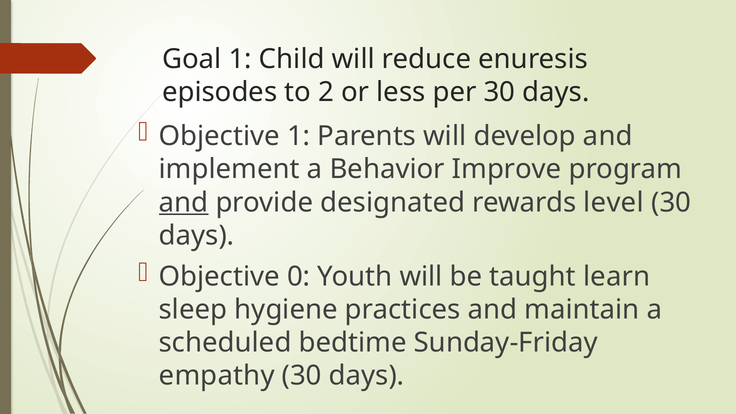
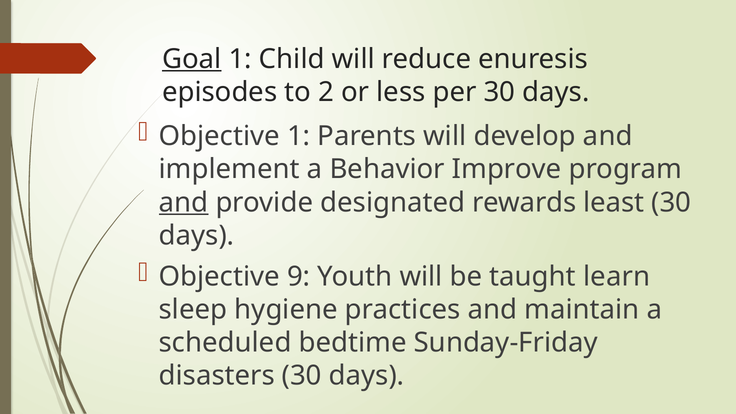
Goal underline: none -> present
level: level -> least
0: 0 -> 9
empathy: empathy -> disasters
